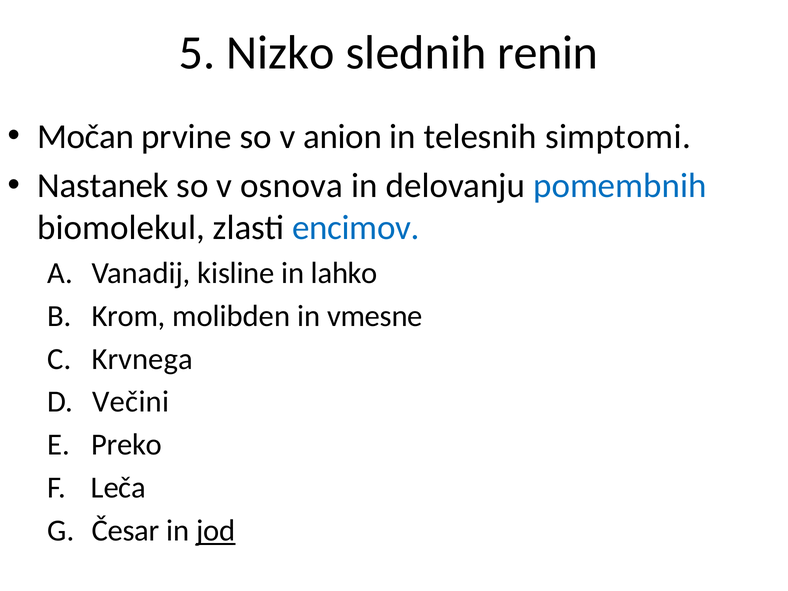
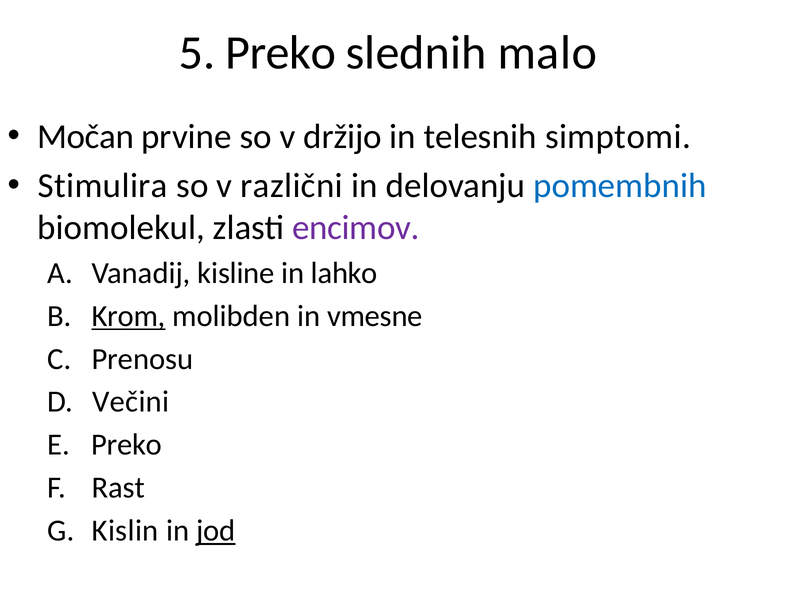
5 Nizko: Nizko -> Preko
renin: renin -> malo
anion: anion -> držijo
Nastanek: Nastanek -> Stimulira
osnova: osnova -> različni
encimov colour: blue -> purple
Krom underline: none -> present
Krvnega: Krvnega -> Prenosu
Leča: Leča -> Rast
Česar: Česar -> Kislin
